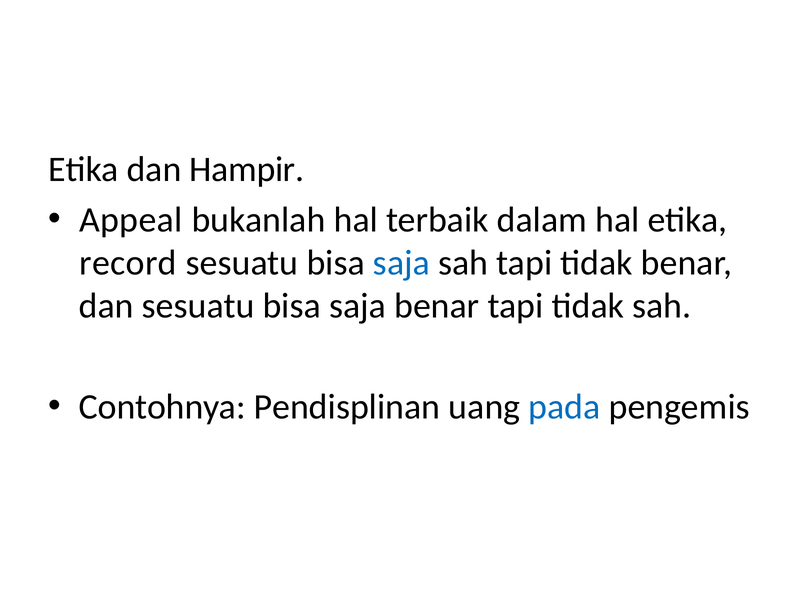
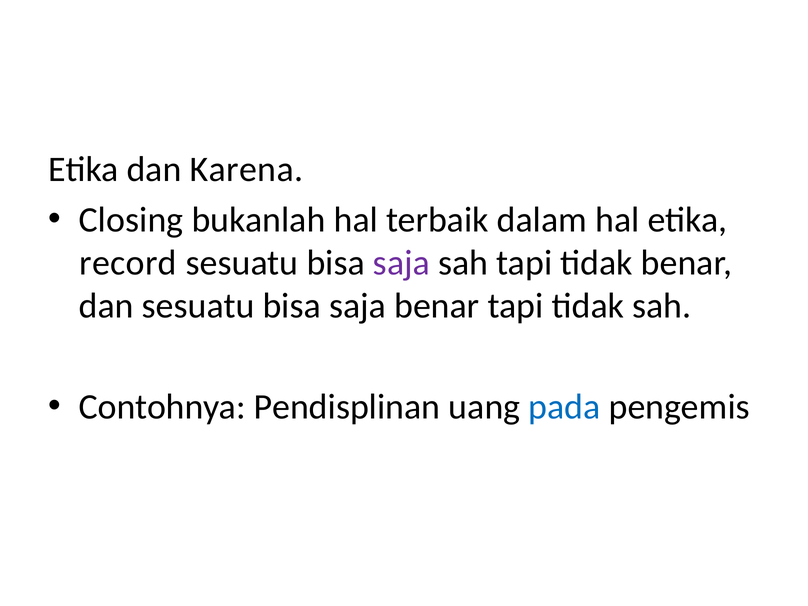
Hampir: Hampir -> Karena
Appeal: Appeal -> Closing
saja at (401, 263) colour: blue -> purple
